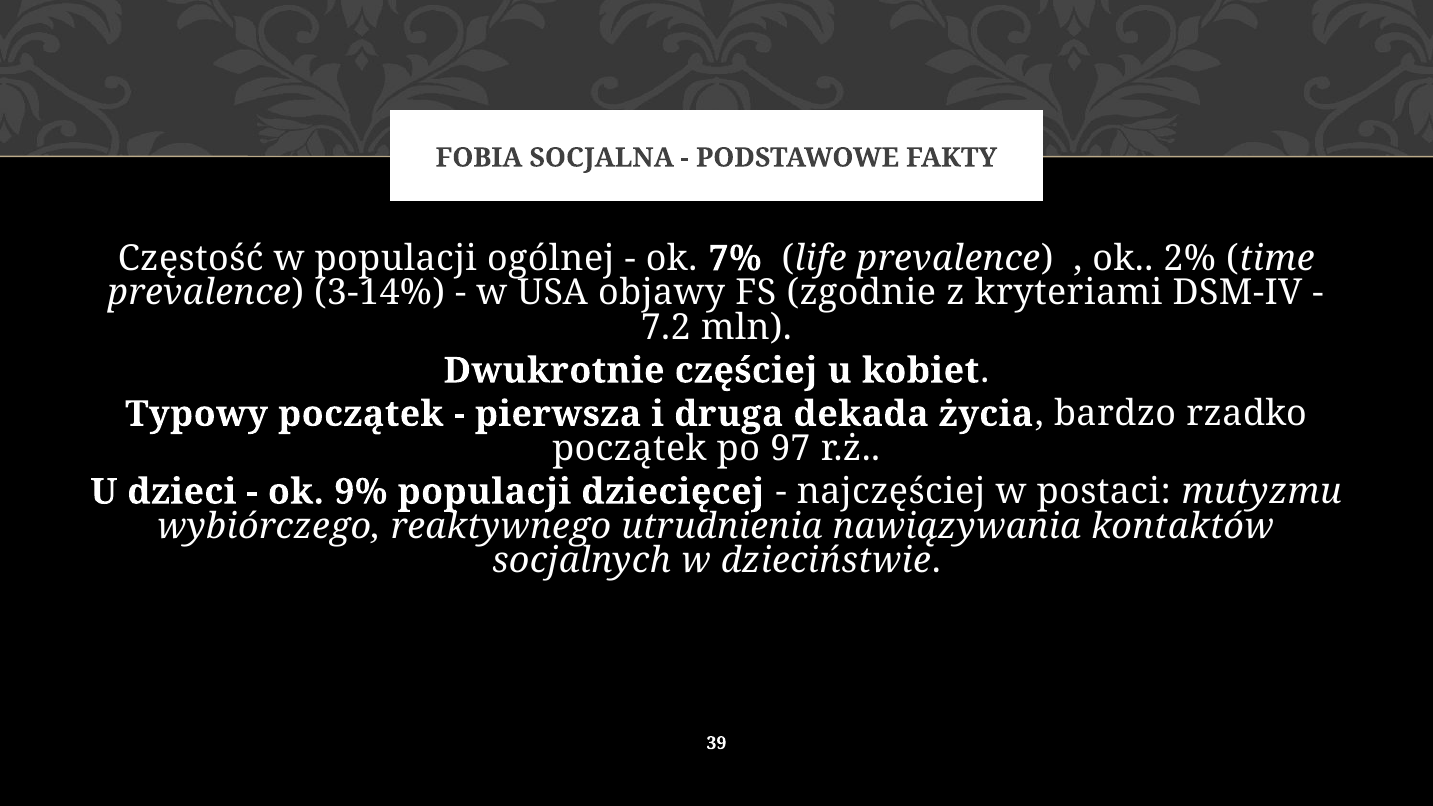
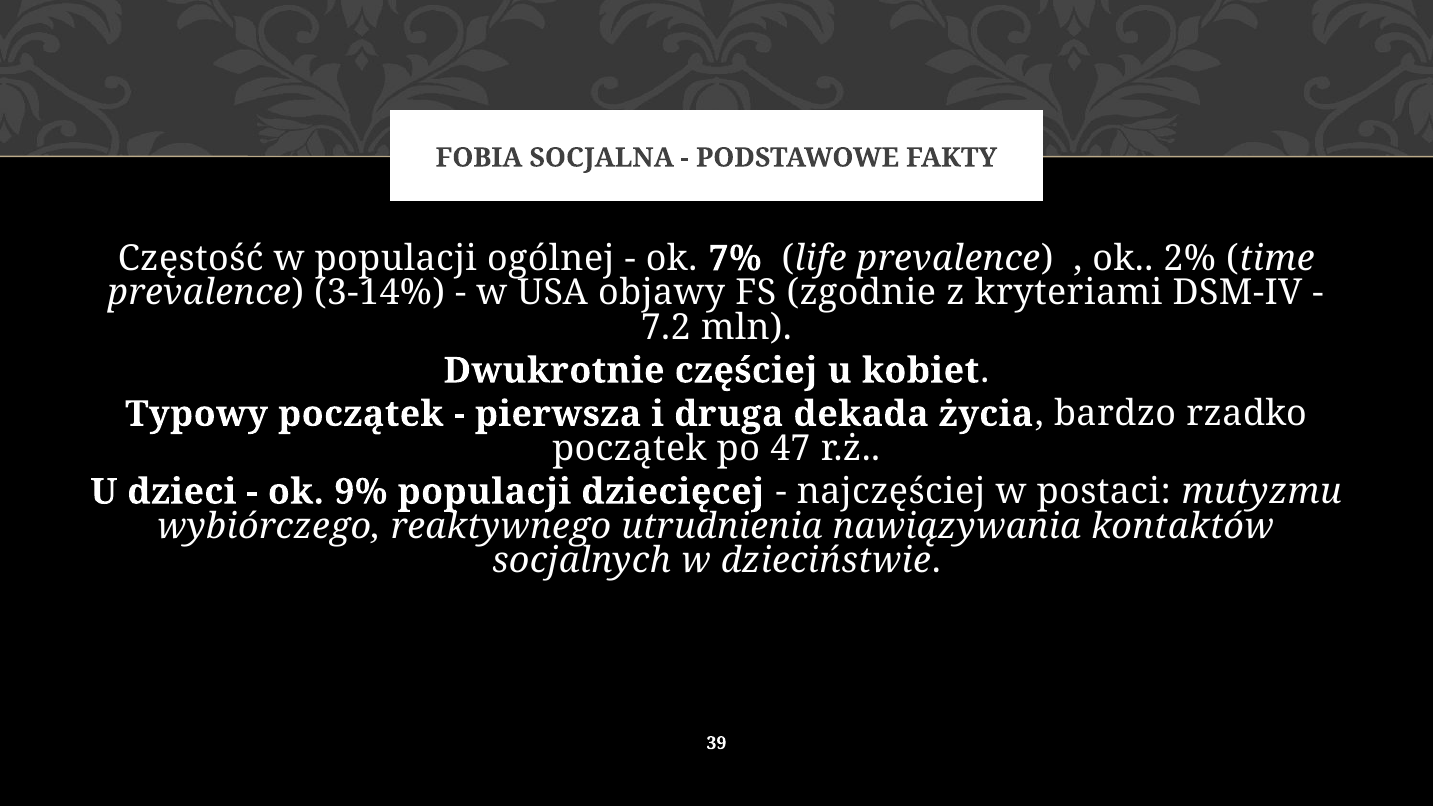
97: 97 -> 47
